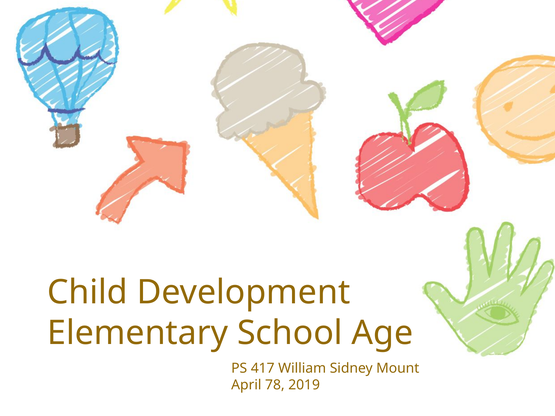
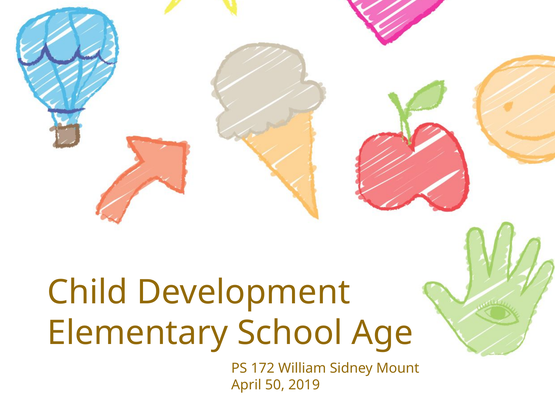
417: 417 -> 172
78: 78 -> 50
